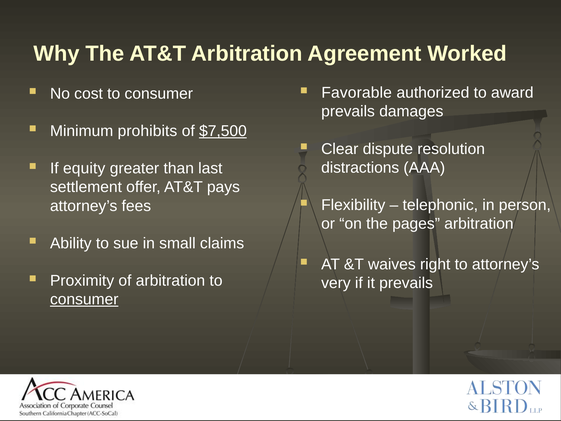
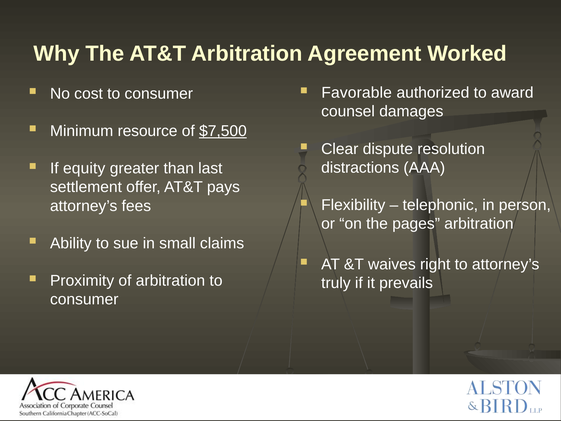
prevails at (348, 111): prevails -> counsel
prohibits: prohibits -> resource
very: very -> truly
consumer at (84, 299) underline: present -> none
